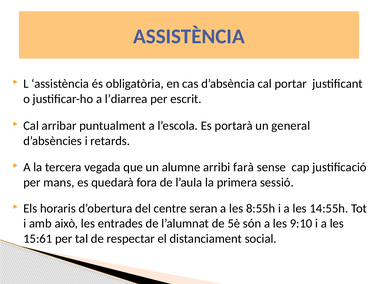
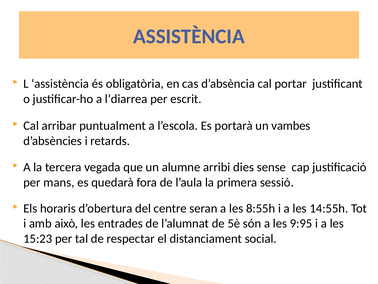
general: general -> vambes
farà: farà -> dies
9:10: 9:10 -> 9:95
15:61: 15:61 -> 15:23
